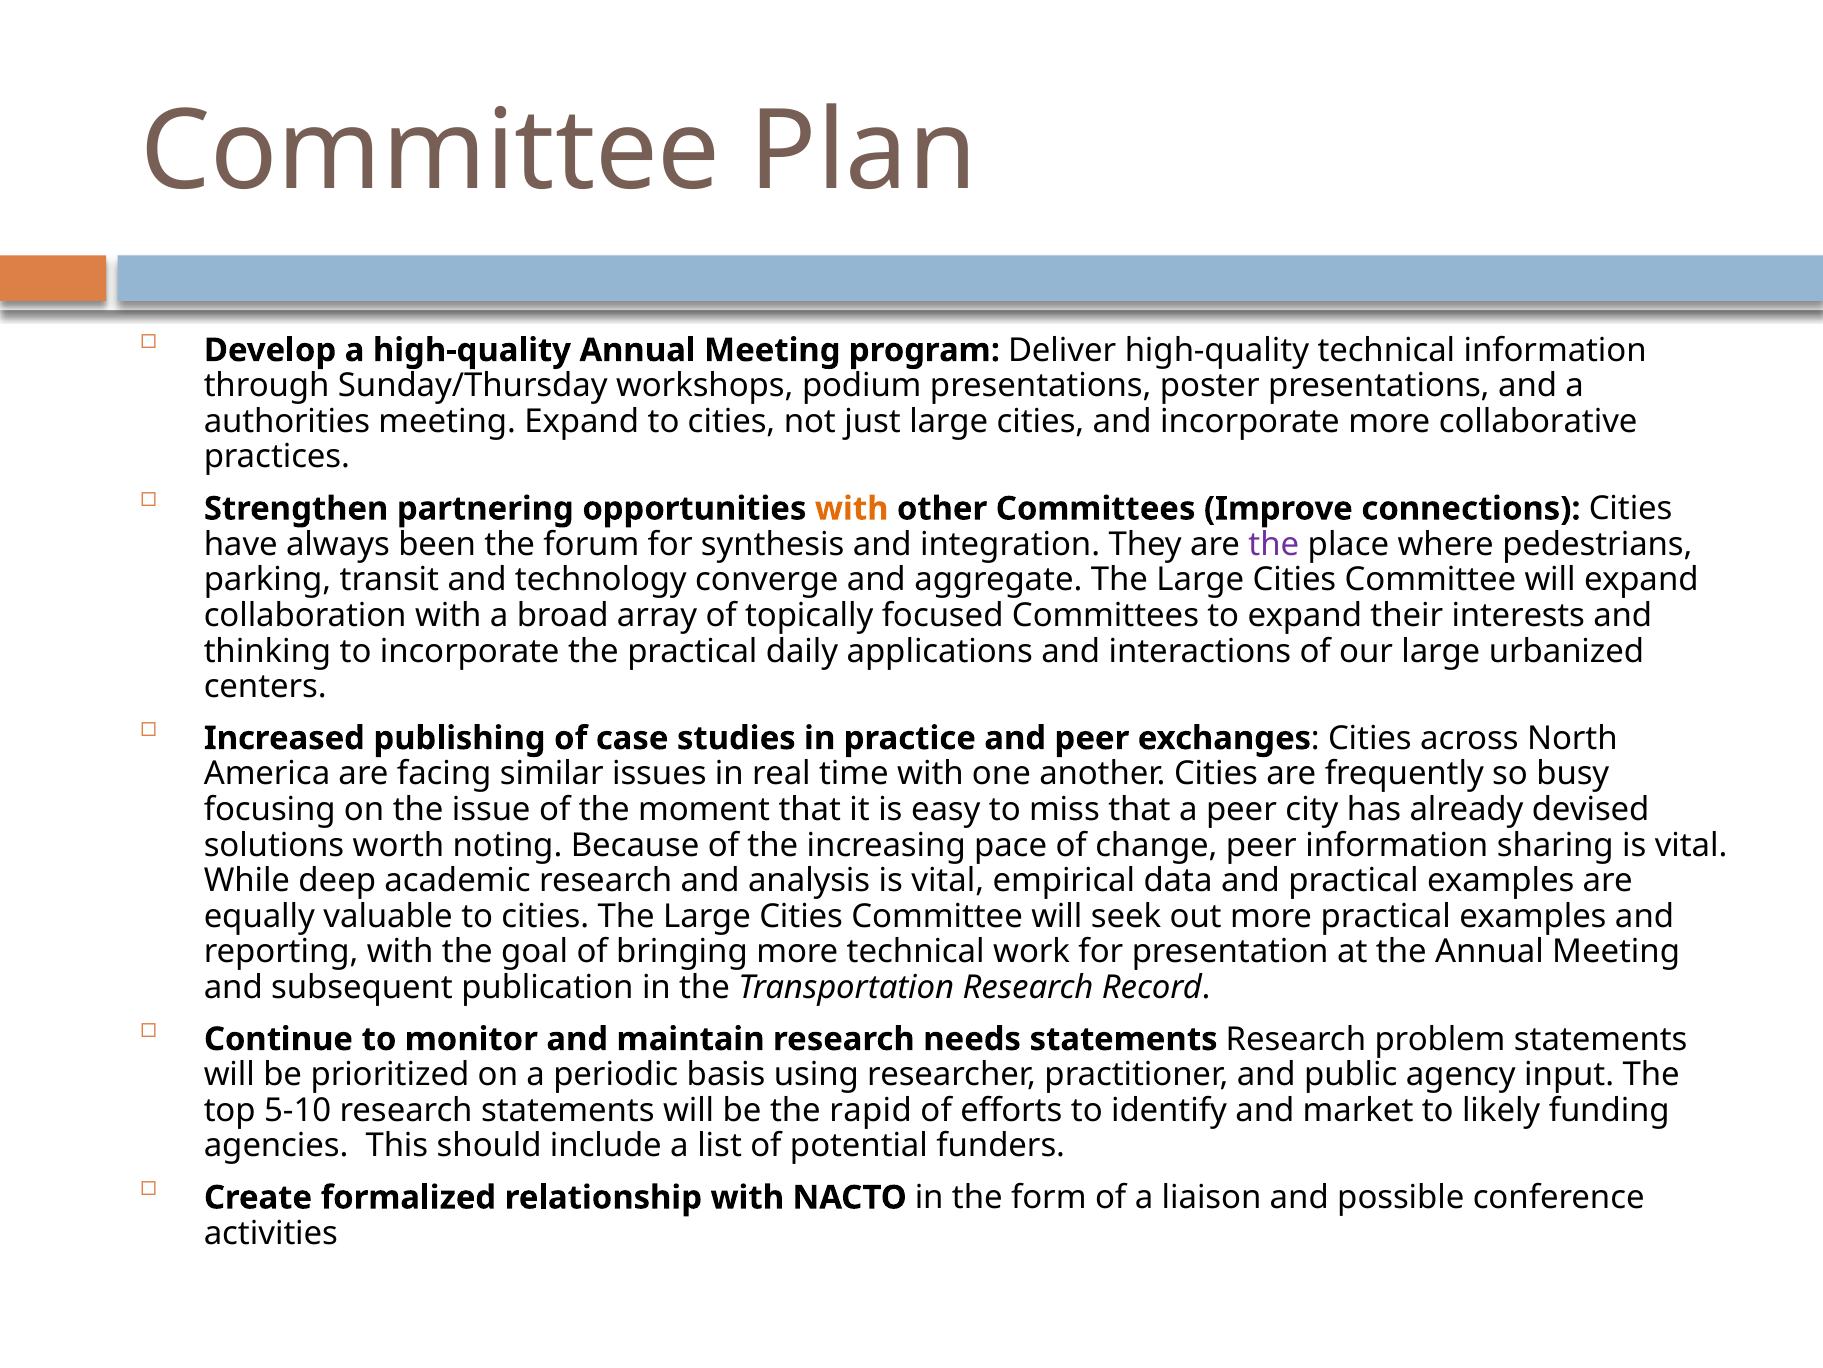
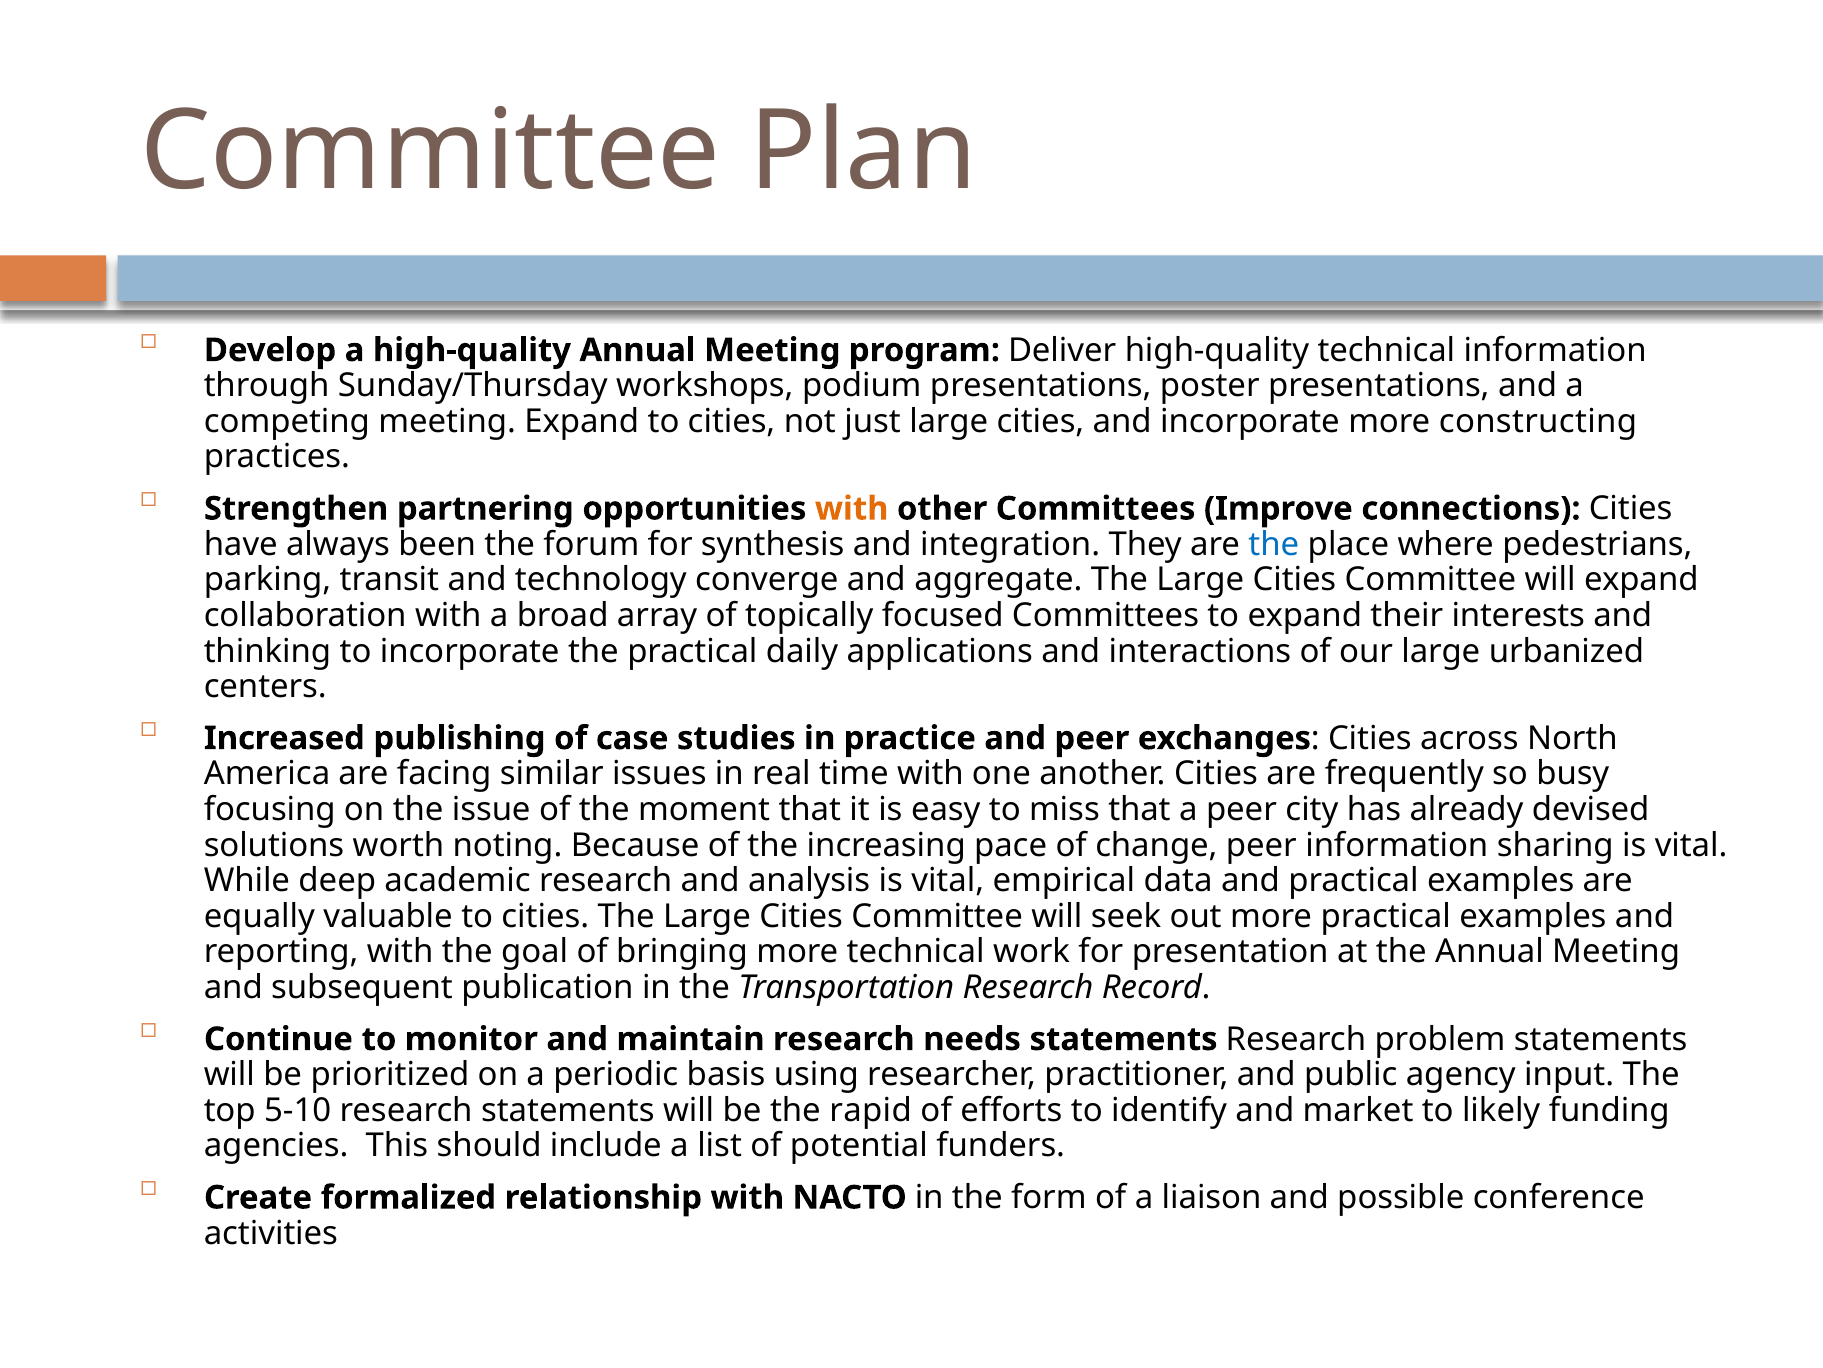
authorities: authorities -> competing
collaborative: collaborative -> constructing
the at (1274, 544) colour: purple -> blue
